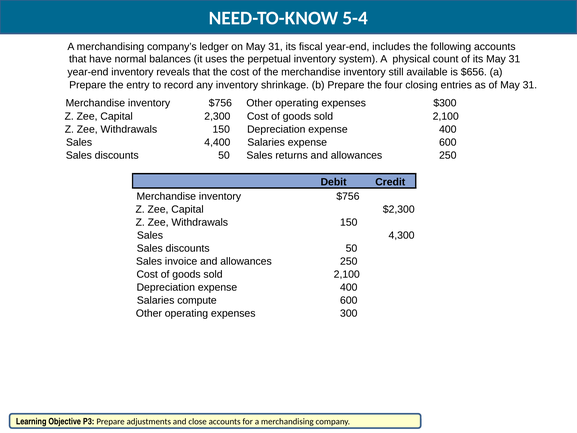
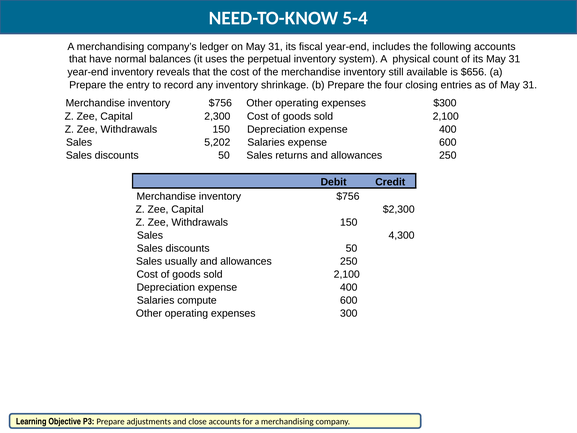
4,400: 4,400 -> 5,202
invoice: invoice -> usually
